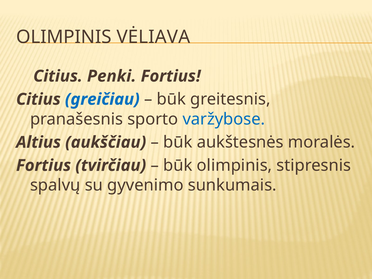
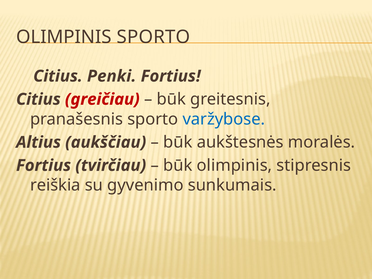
OLIMPINIS VĖLIAVA: VĖLIAVA -> SPORTO
greičiau colour: blue -> red
spalvų: spalvų -> reiškia
